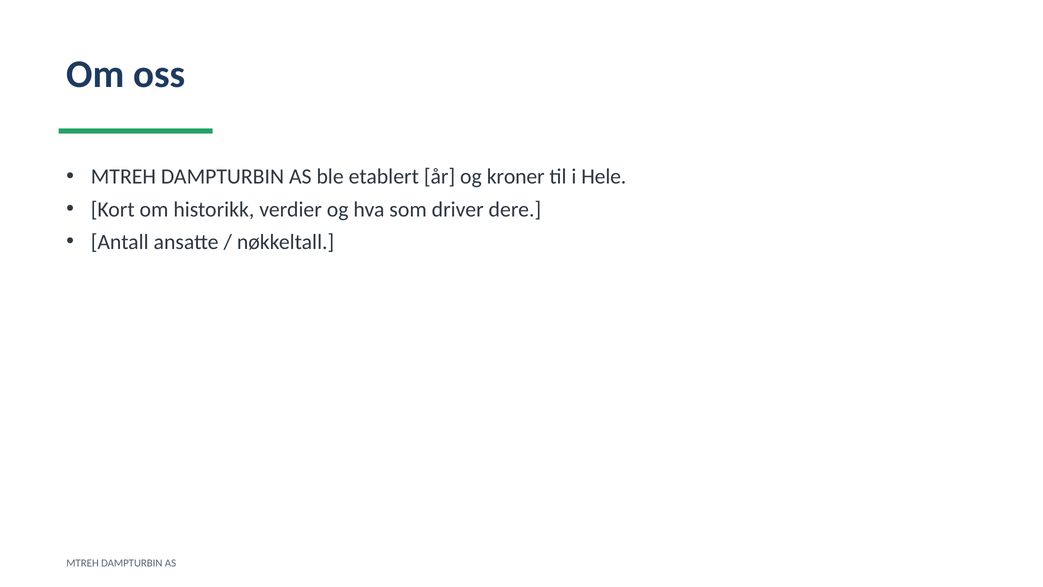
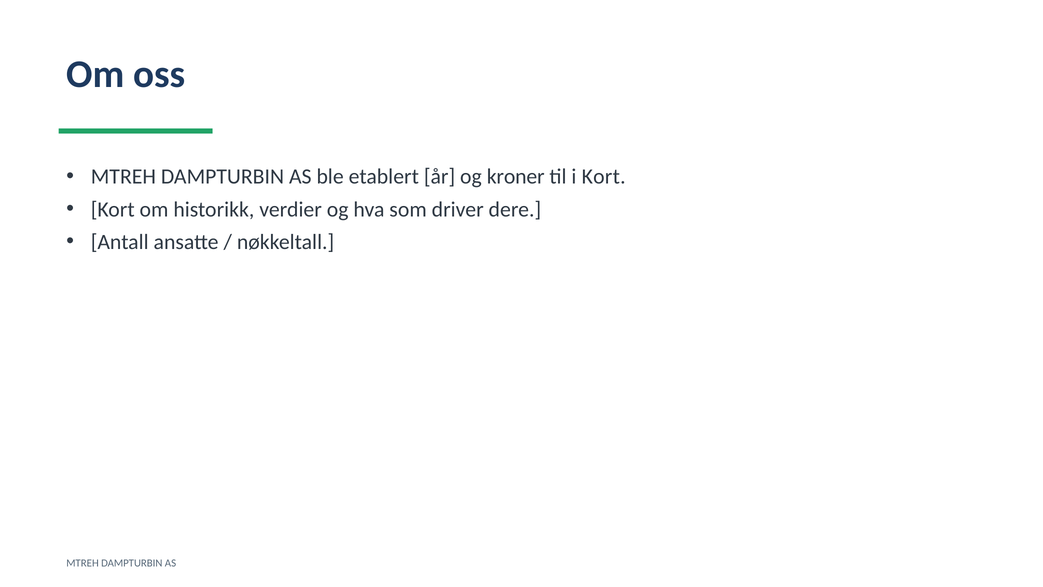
i Hele: Hele -> Kort
